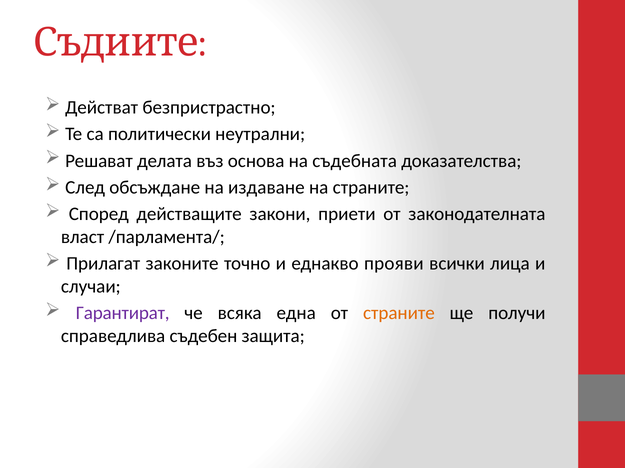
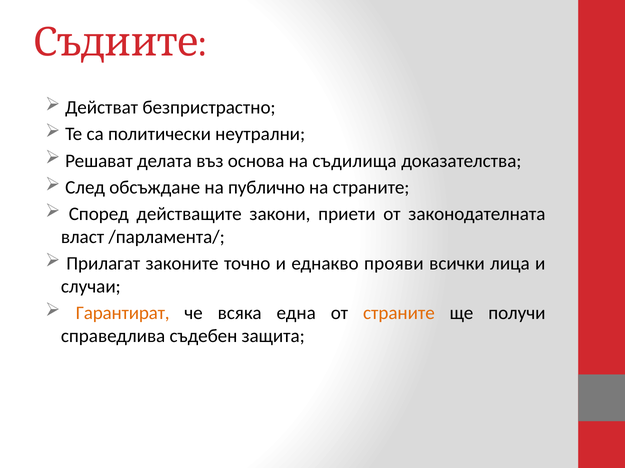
съдебната: съдебната -> съдилища
издаване: издаване -> публично
Гарантират colour: purple -> orange
